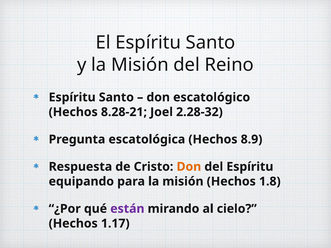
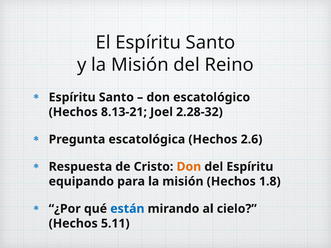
8.28-21: 8.28-21 -> 8.13-21
8.9: 8.9 -> 2.6
están colour: purple -> blue
1.17: 1.17 -> 5.11
